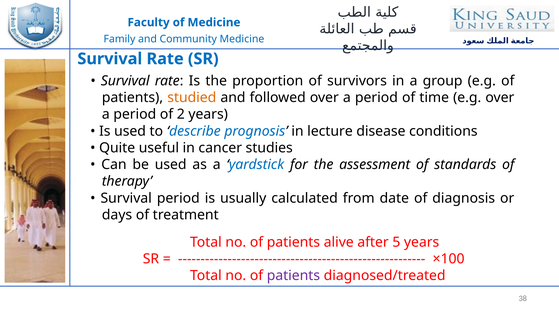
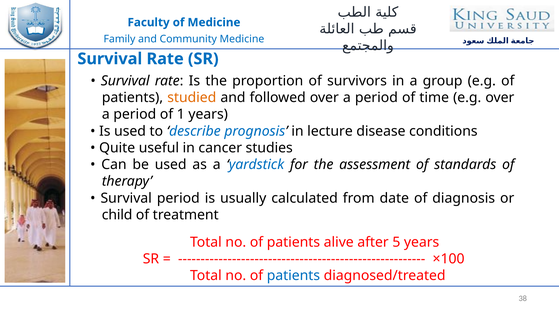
2: 2 -> 1
days: days -> child
patients at (293, 276) colour: purple -> blue
